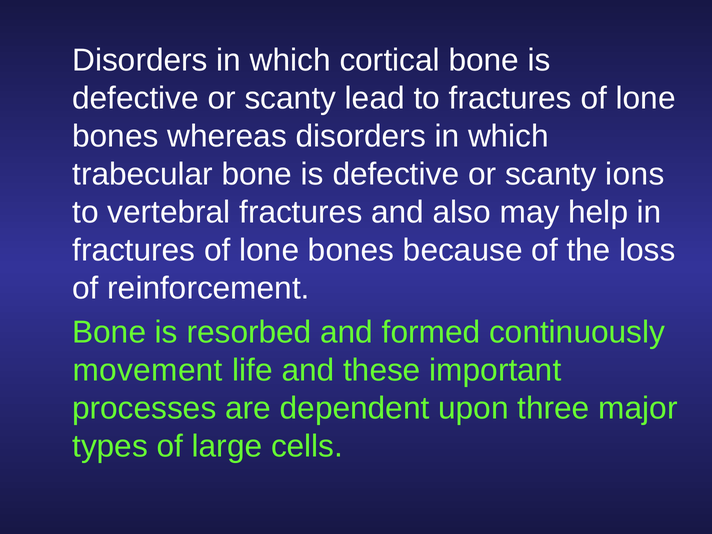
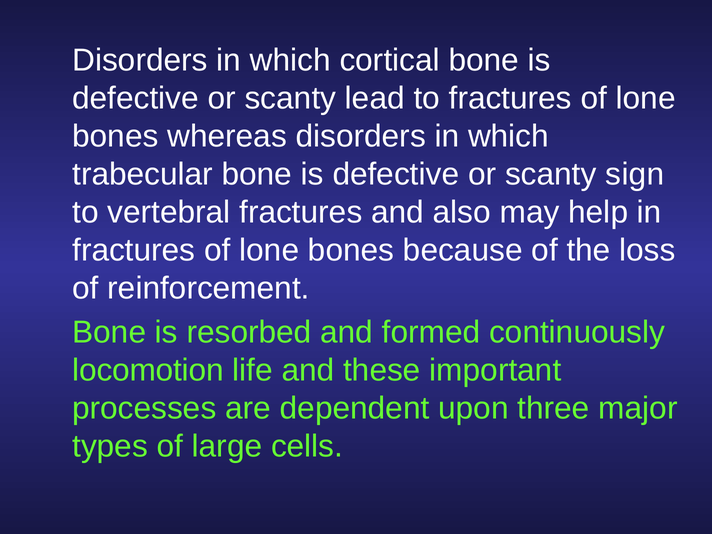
ions: ions -> sign
movement: movement -> locomotion
